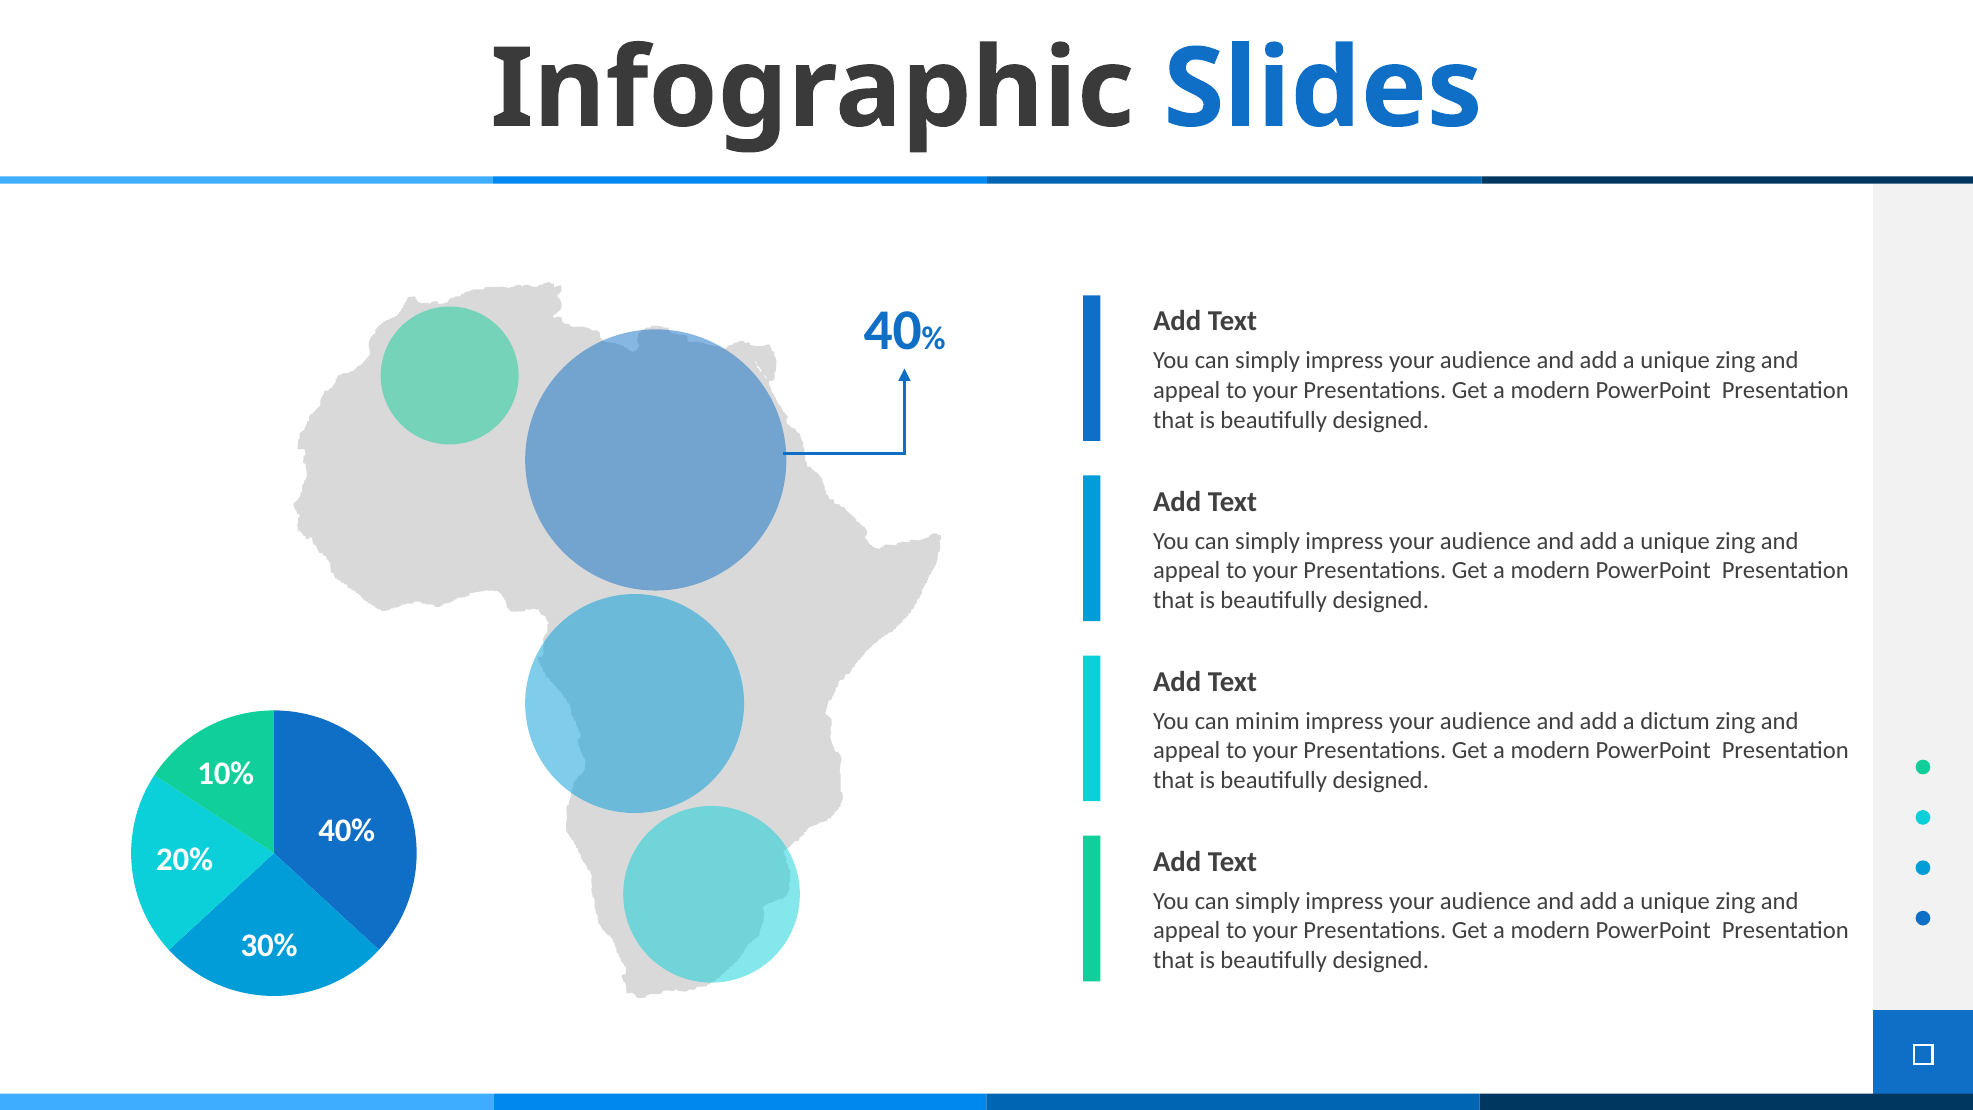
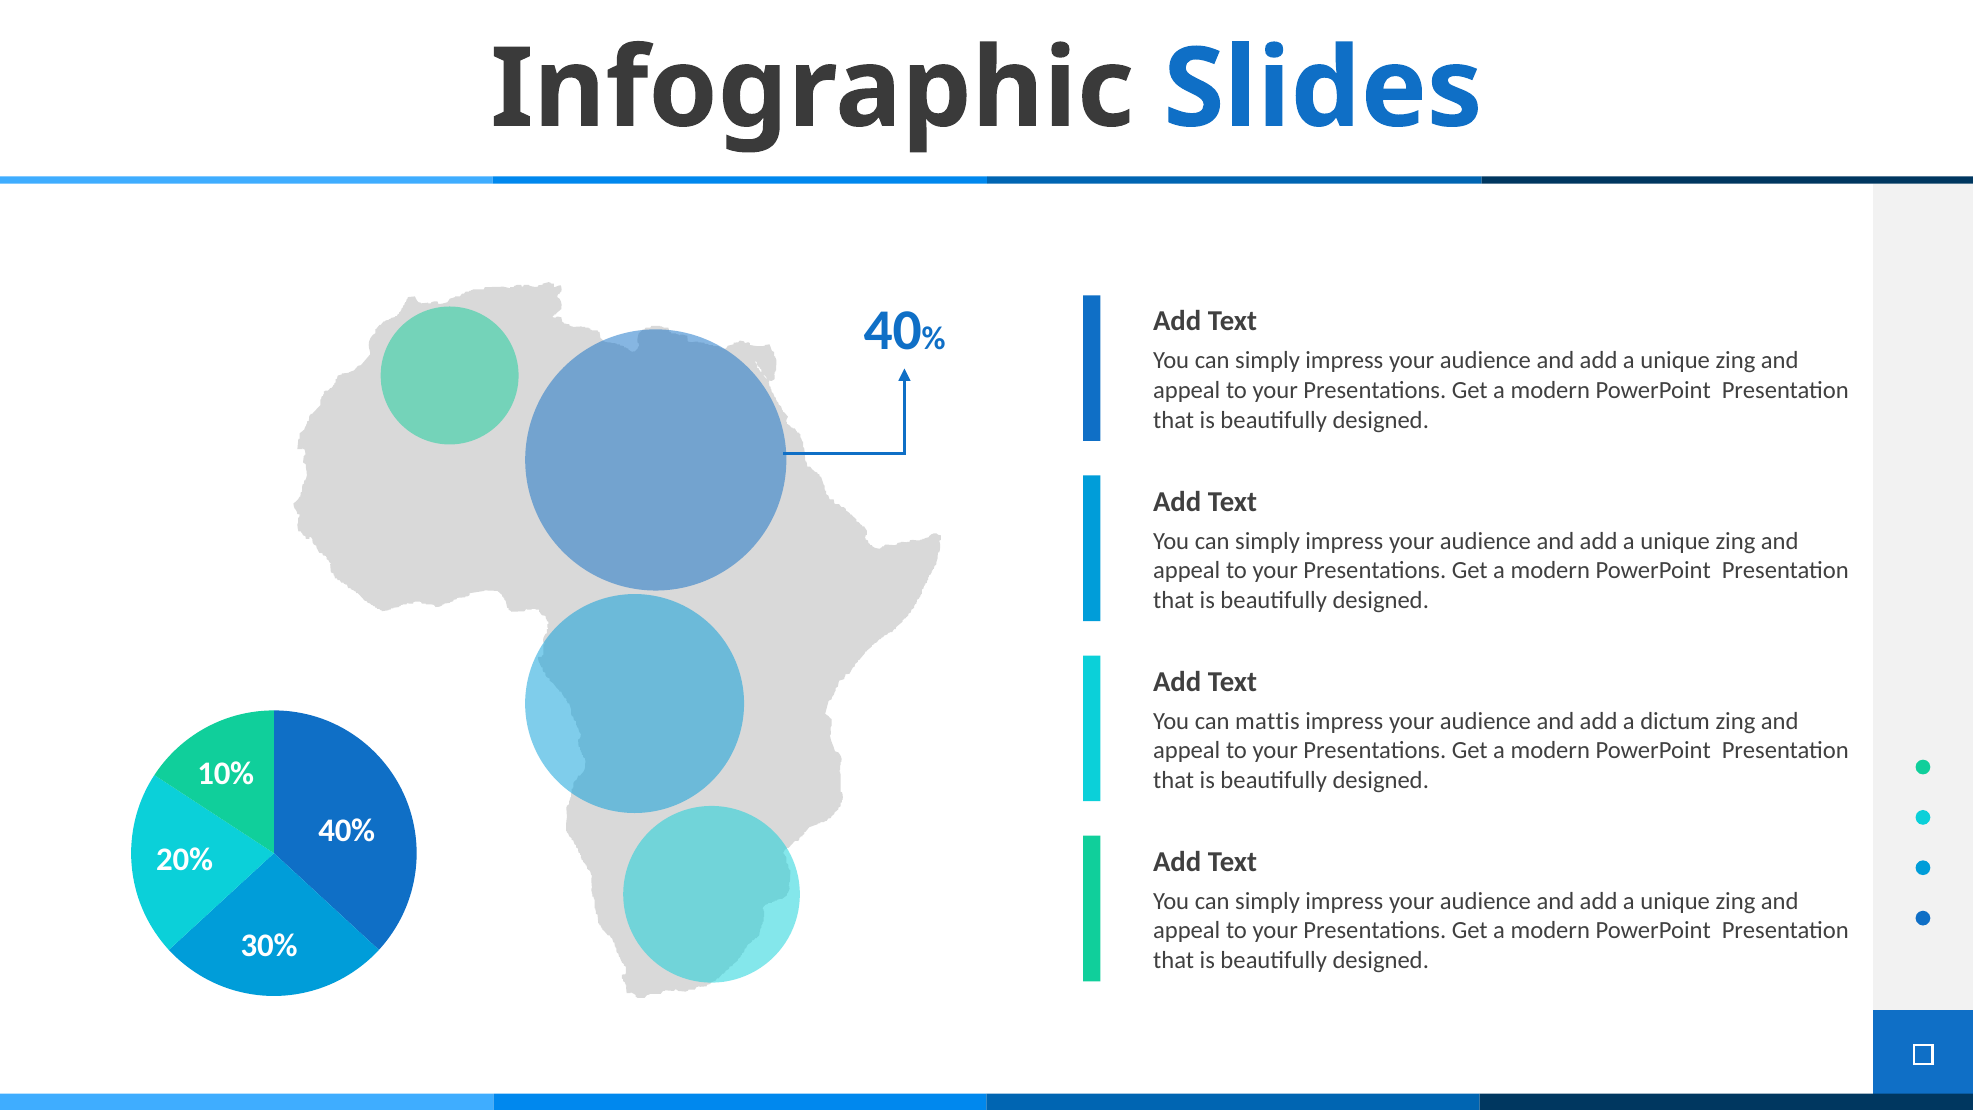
minim: minim -> mattis
